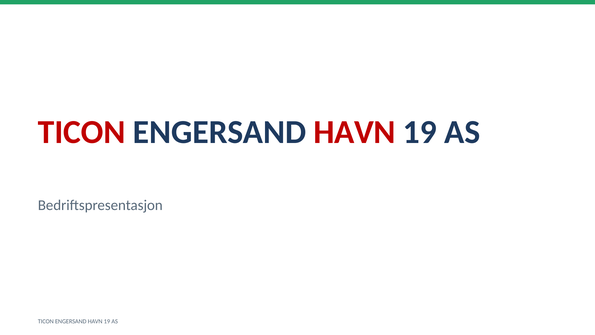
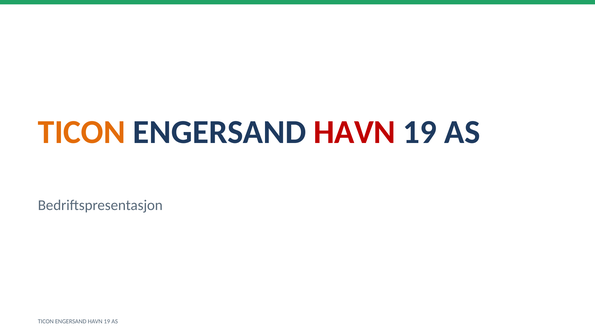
TICON at (82, 132) colour: red -> orange
